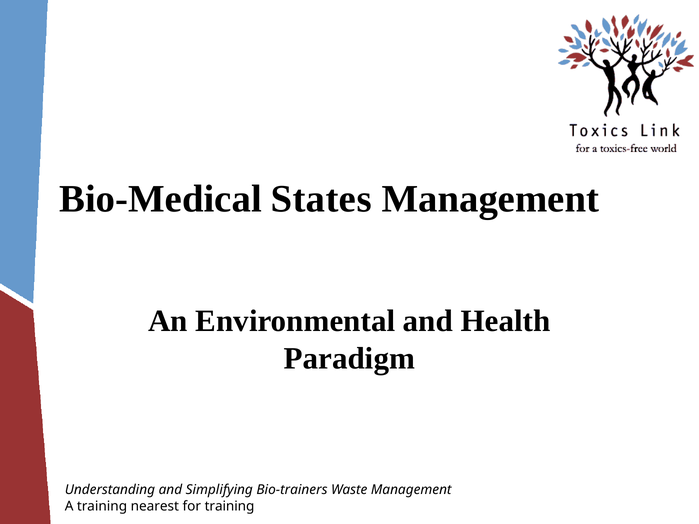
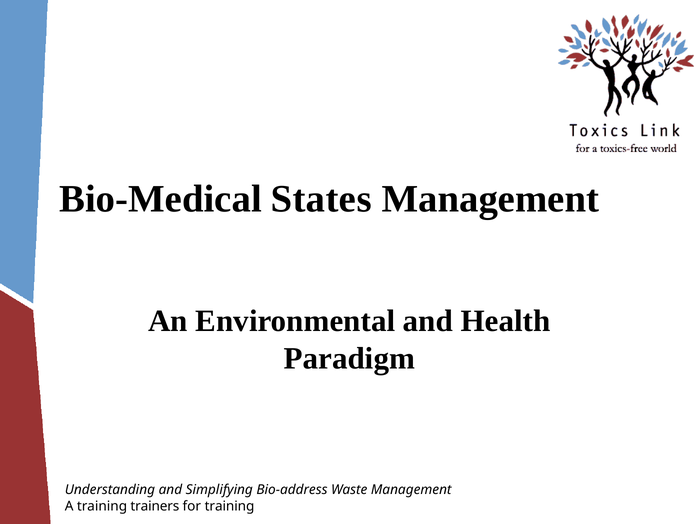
Bio-trainers: Bio-trainers -> Bio-address
nearest: nearest -> trainers
